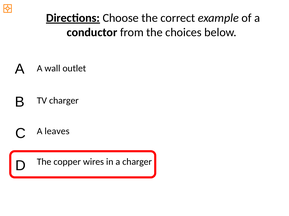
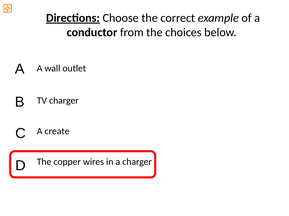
leaves: leaves -> create
